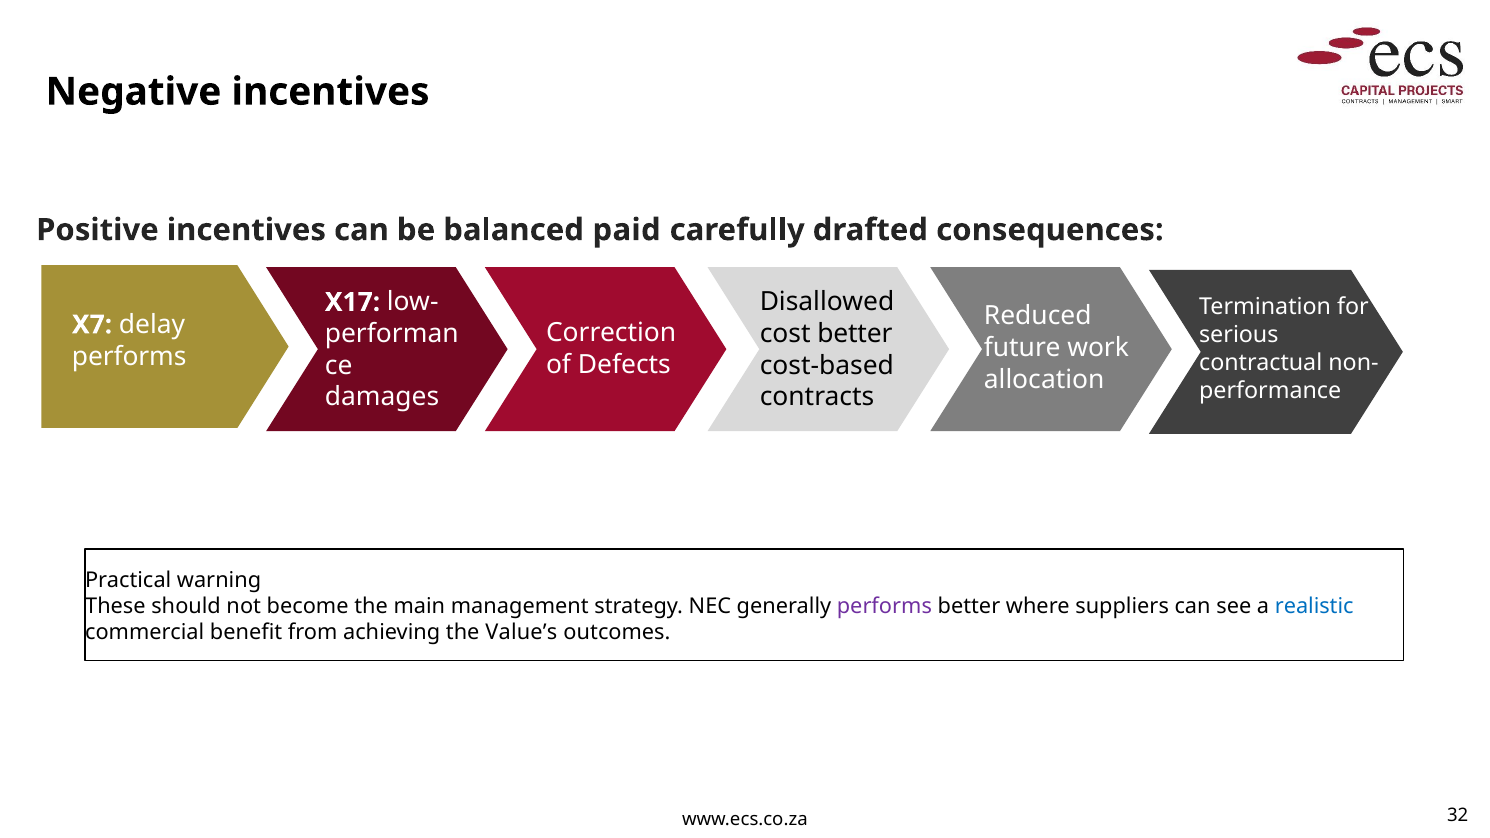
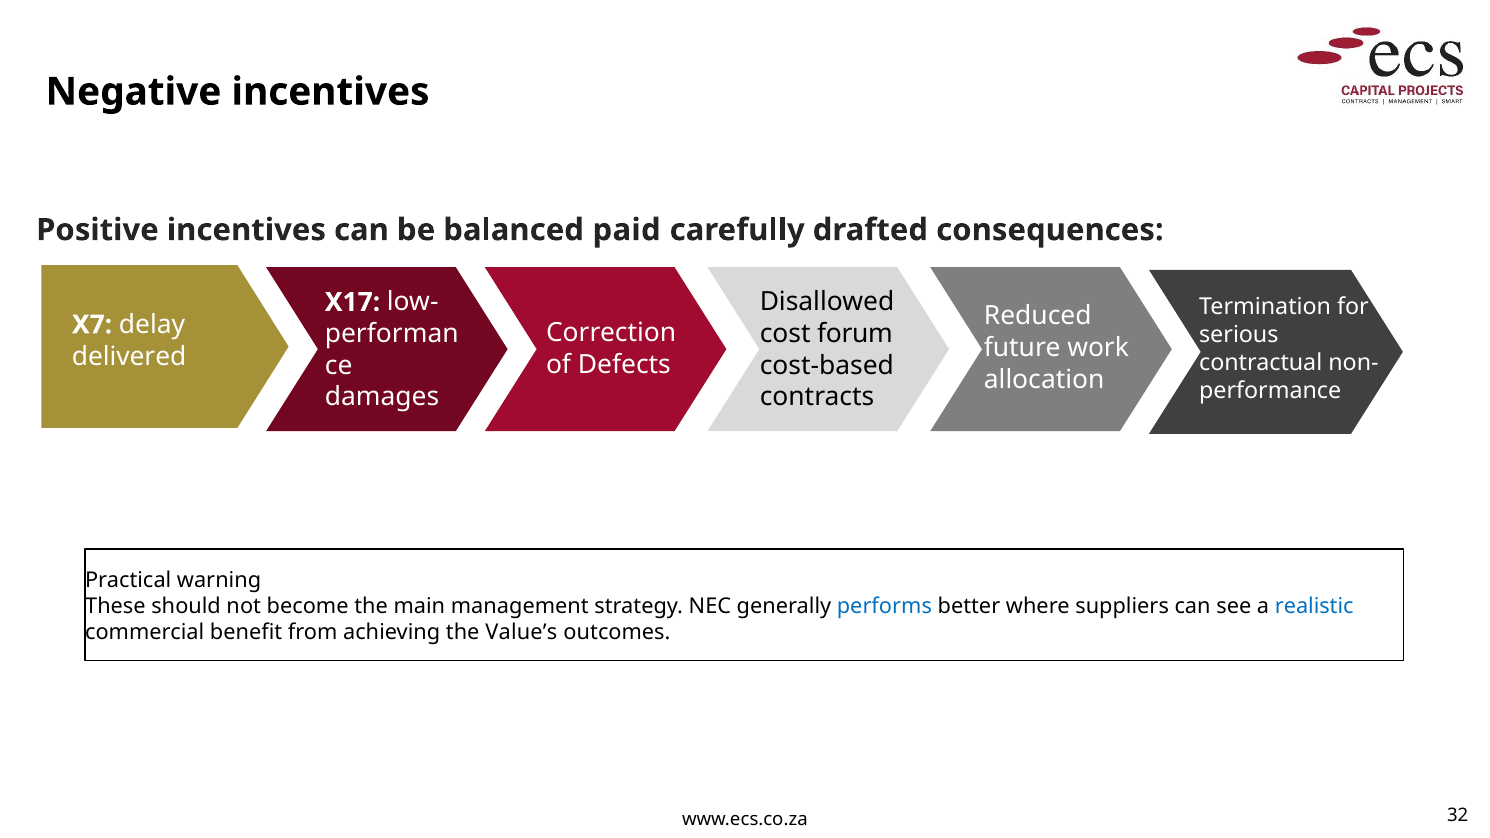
cost better: better -> forum
performs at (129, 356): performs -> delivered
performs at (884, 606) colour: purple -> blue
